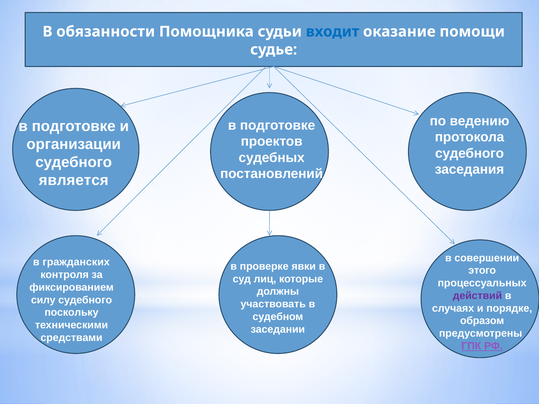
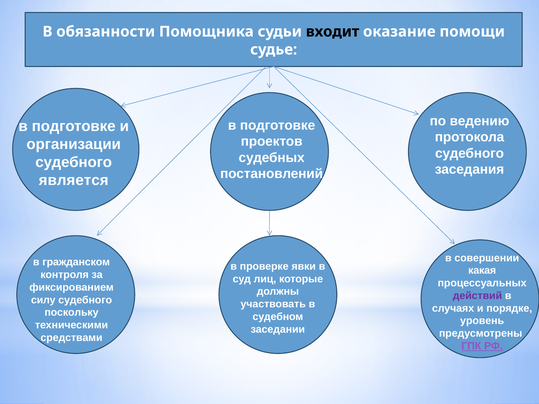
входит colour: blue -> black
гражданских: гражданских -> гражданском
этого: этого -> какая
образом: образом -> уровень
